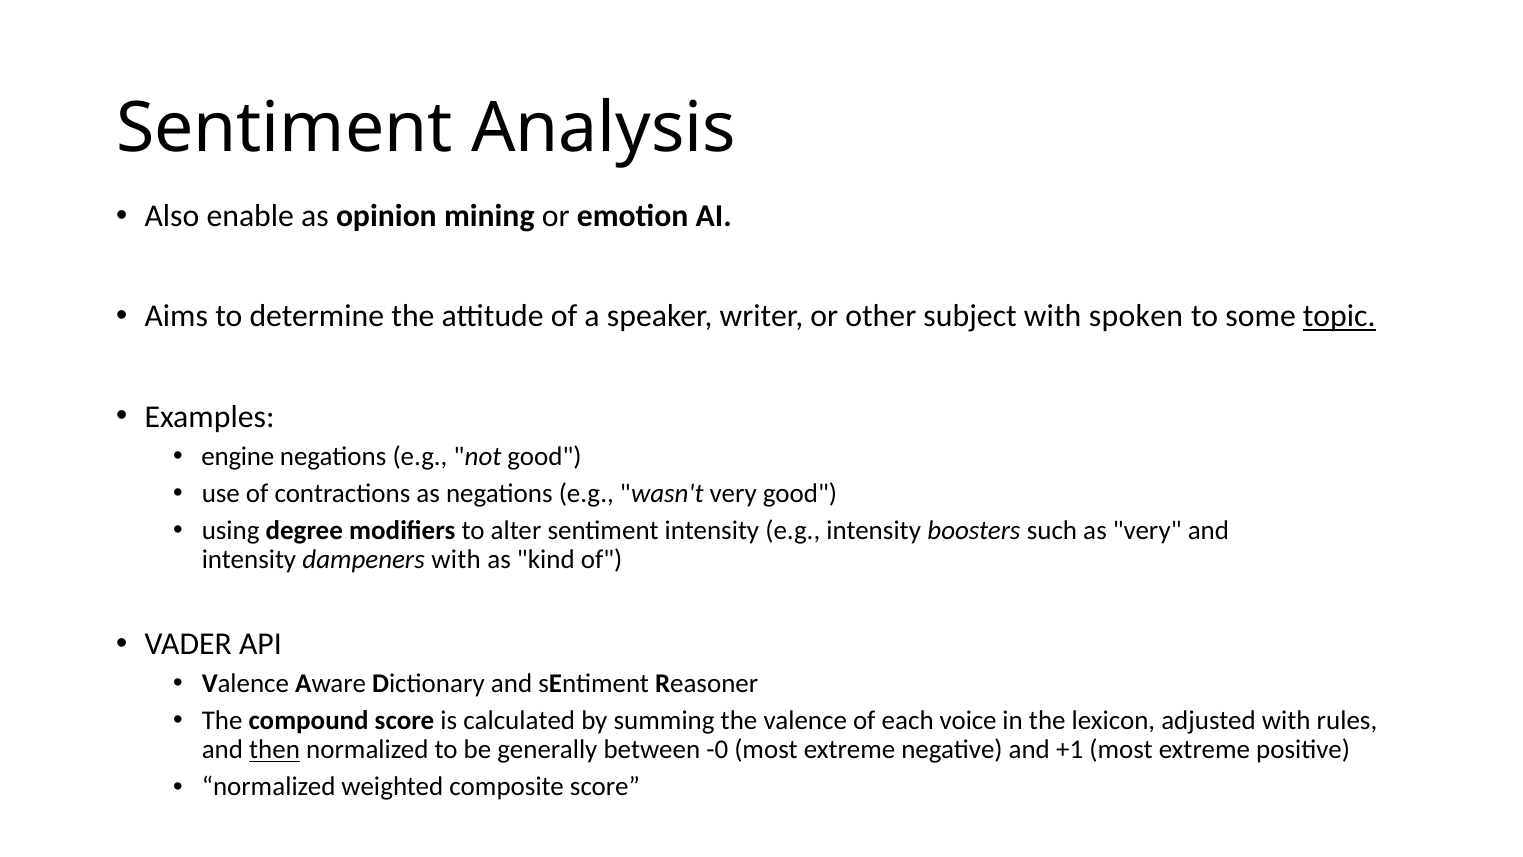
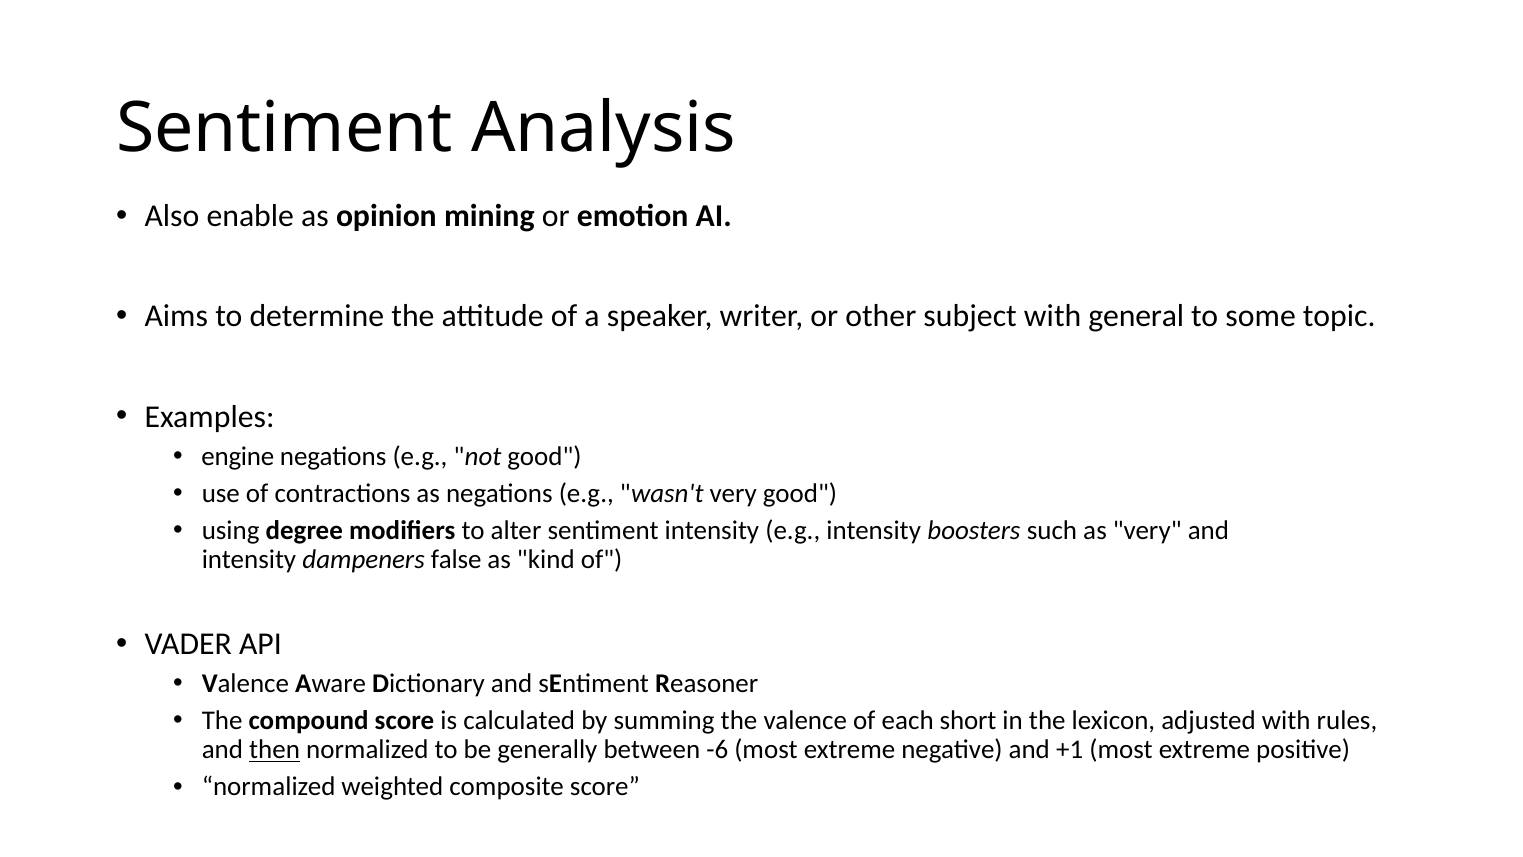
spoken: spoken -> general
topic underline: present -> none
dampeners with: with -> false
voice: voice -> short
-0: -0 -> -6
